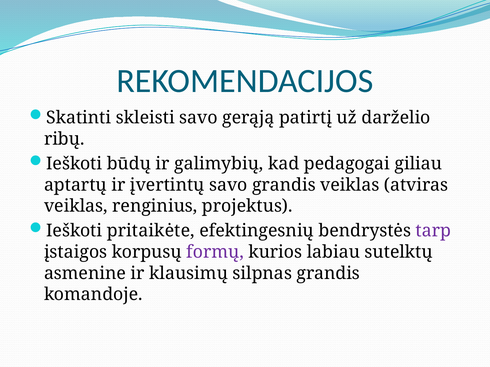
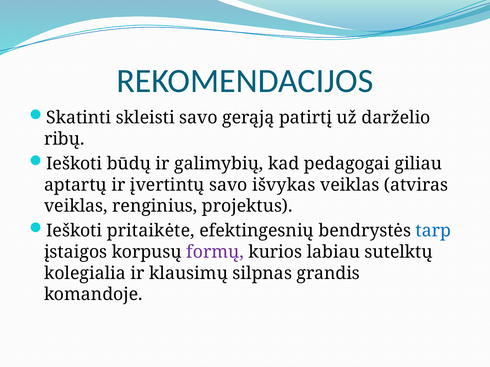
savo grandis: grandis -> išvykas
tarp colour: purple -> blue
asmenine: asmenine -> kolegialia
